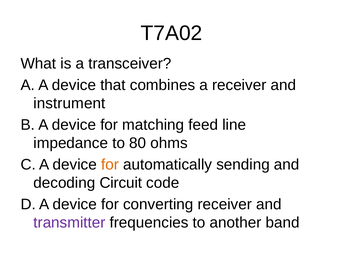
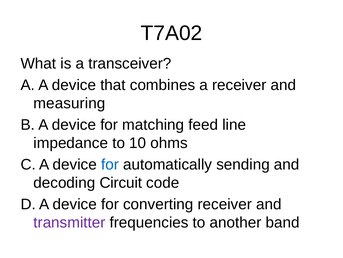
instrument: instrument -> measuring
80: 80 -> 10
for at (110, 164) colour: orange -> blue
